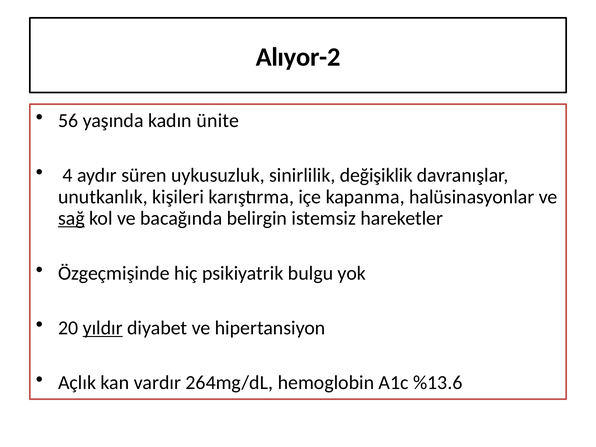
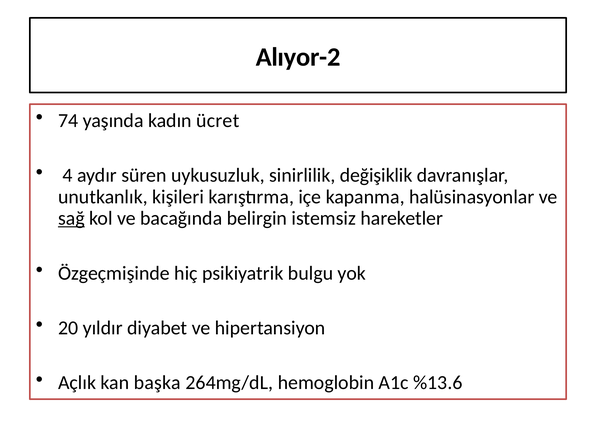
56: 56 -> 74
ünite: ünite -> ücret
yıldır underline: present -> none
vardır: vardır -> başka
